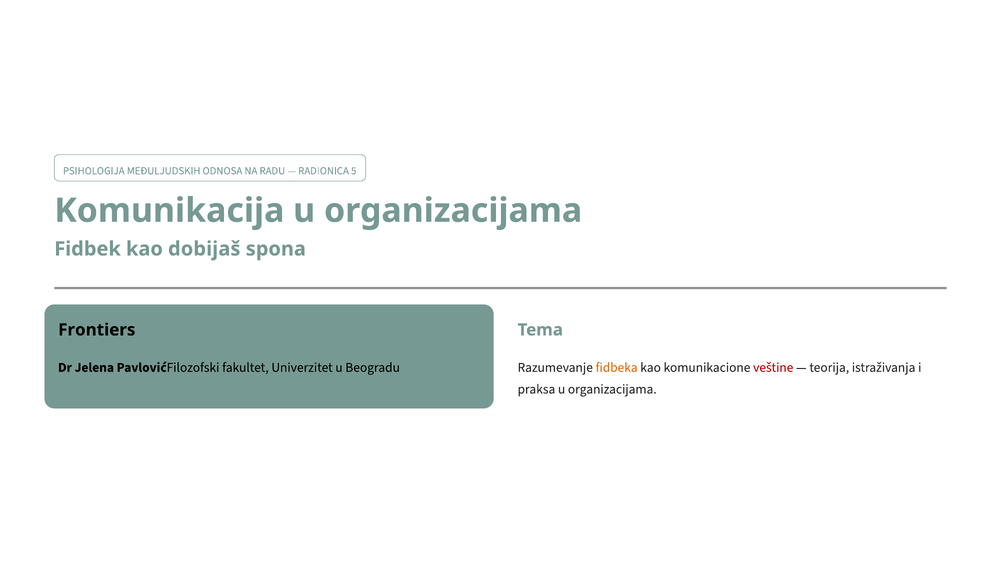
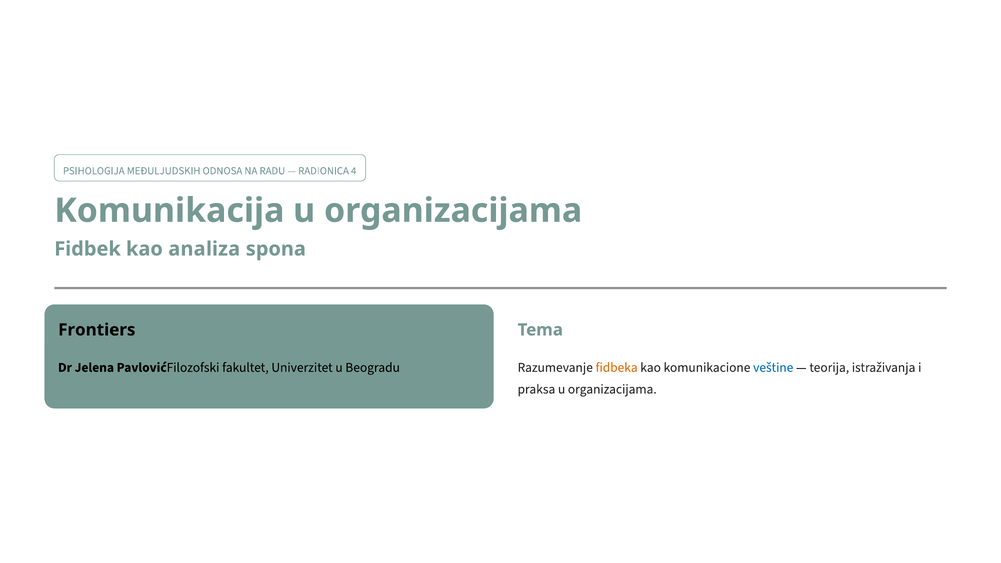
5: 5 -> 4
dobijaš: dobijaš -> analiza
veštine colour: red -> blue
